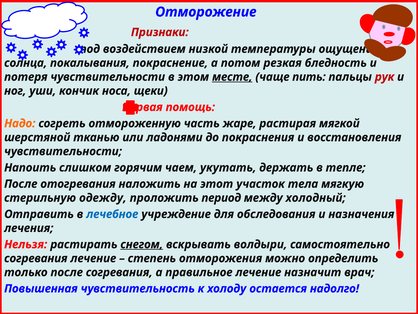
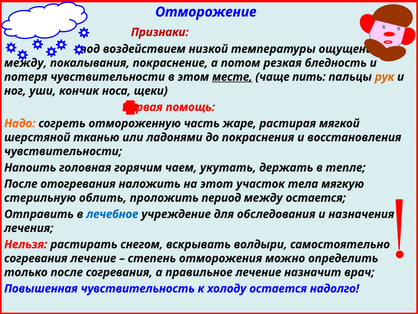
солнца at (26, 63): солнца -> между
рук colour: red -> orange
слишком: слишком -> головная
одежду: одежду -> облить
между холодный: холодный -> остается
снегом underline: present -> none
